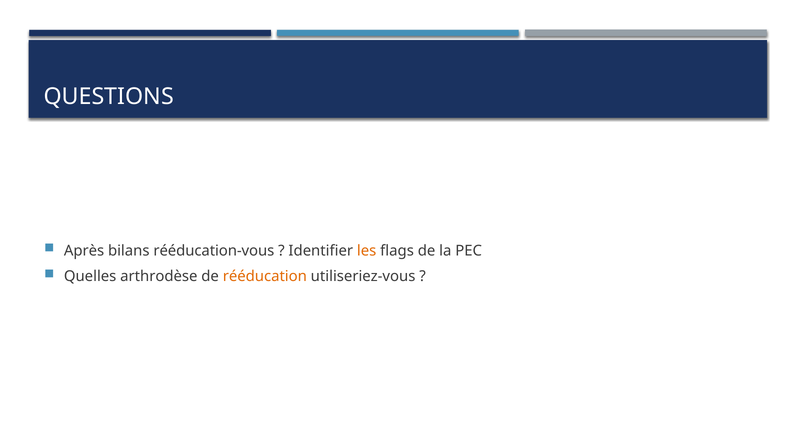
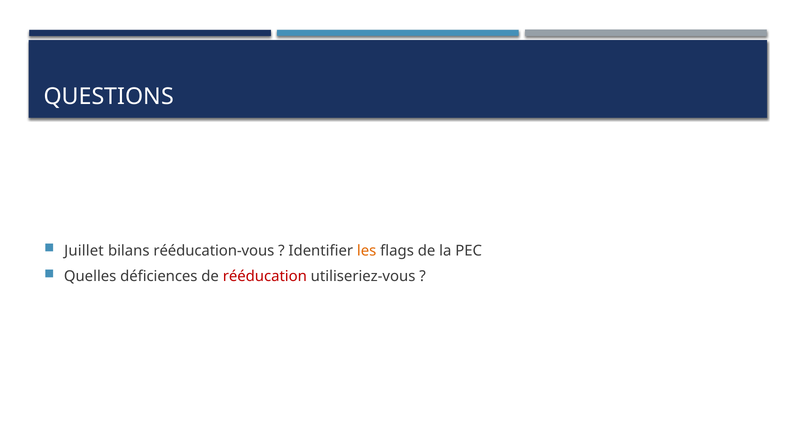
Après: Après -> Juillet
arthrodèse: arthrodèse -> déficiences
rééducation colour: orange -> red
